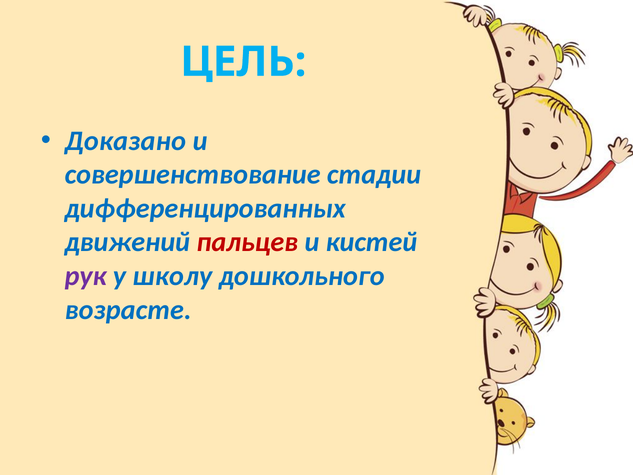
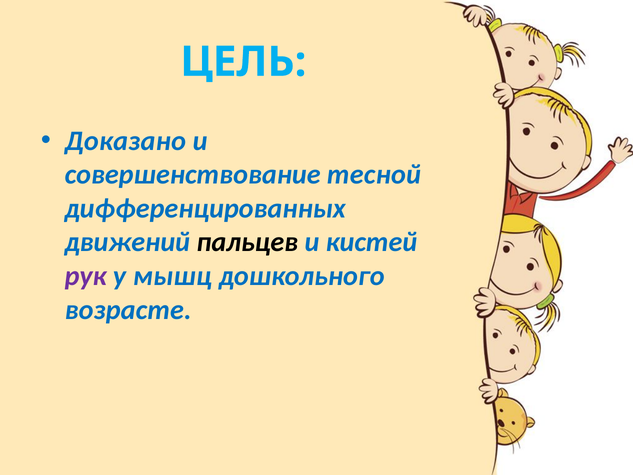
стадии: стадии -> тесной
пальцев colour: red -> black
школу: школу -> мышц
